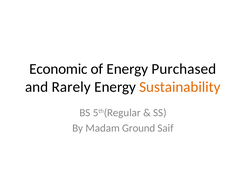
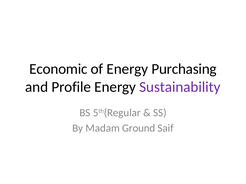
Purchased: Purchased -> Purchasing
Rarely: Rarely -> Profile
Sustainability colour: orange -> purple
